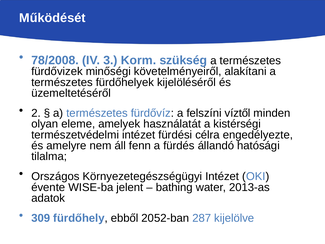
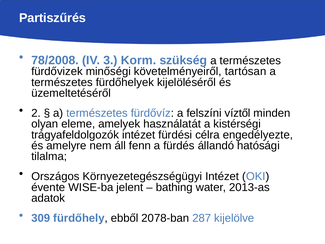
Működését: Működését -> Partiszűrés
alakítani: alakítani -> tartósan
természetvédelmi: természetvédelmi -> trágyafeldolgozók
2052-ban: 2052-ban -> 2078-ban
